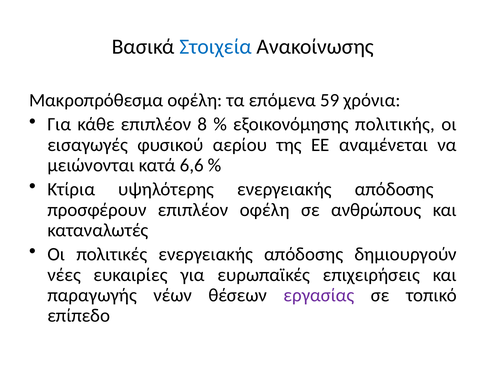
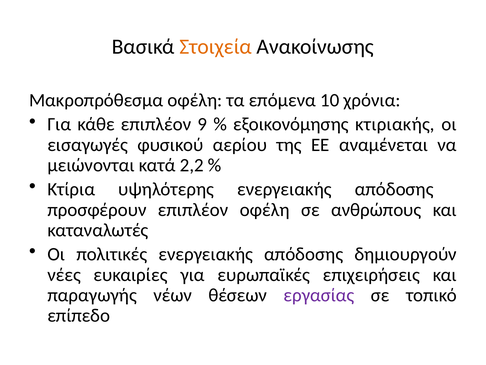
Στοιχεία colour: blue -> orange
59: 59 -> 10
8: 8 -> 9
πολιτικής: πολιτικής -> κτιριακής
6,6: 6,6 -> 2,2
